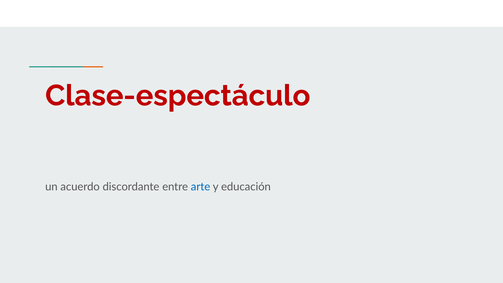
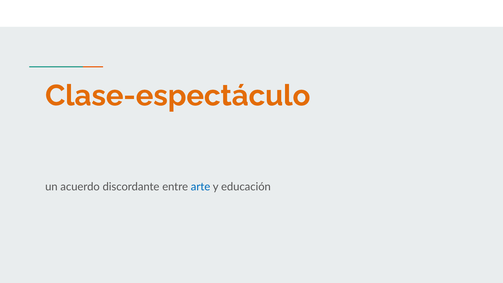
Clase-espectáculo colour: red -> orange
